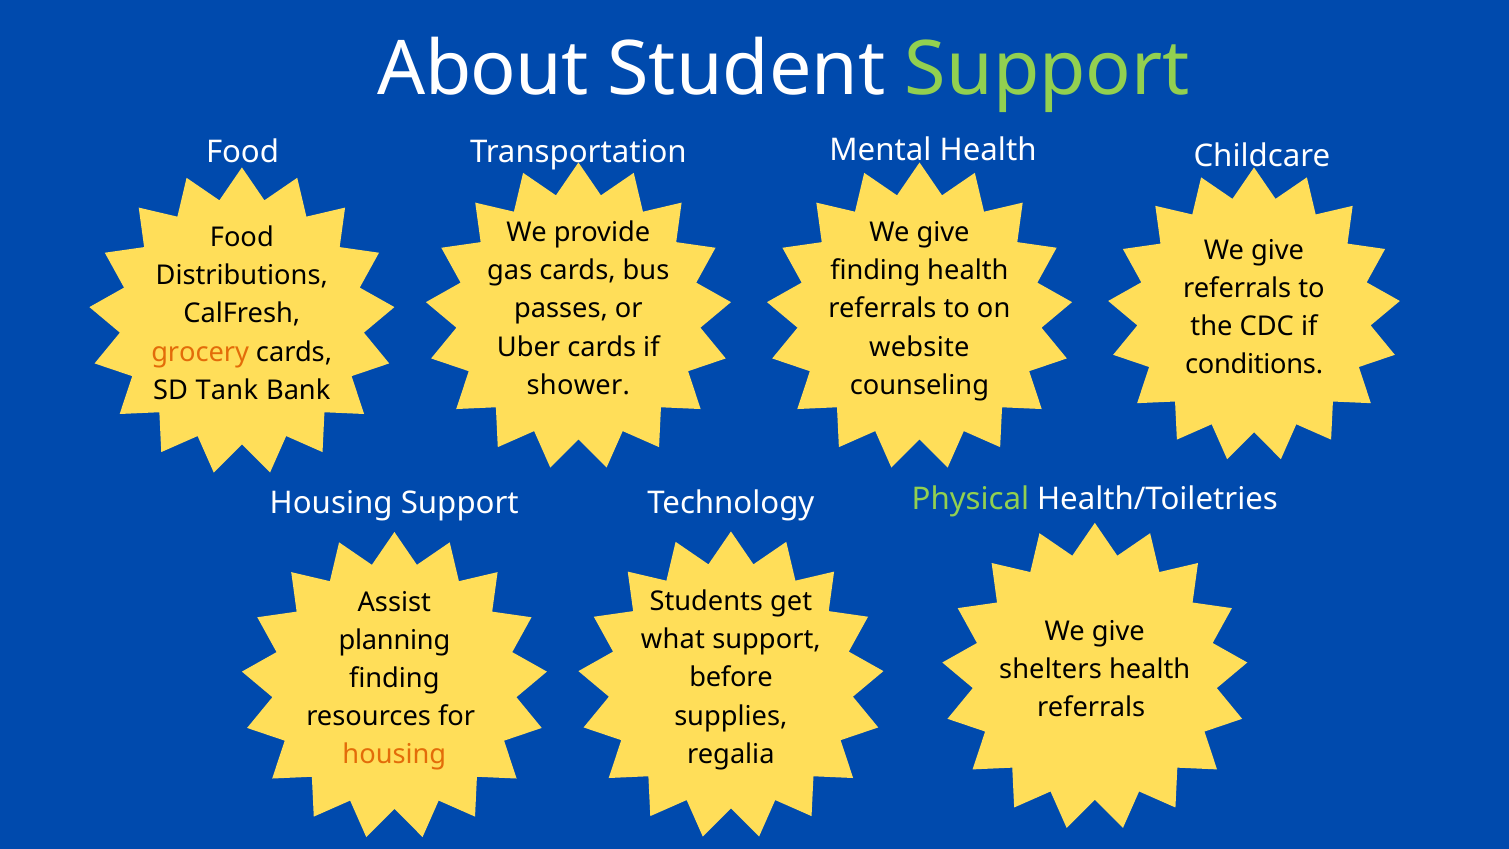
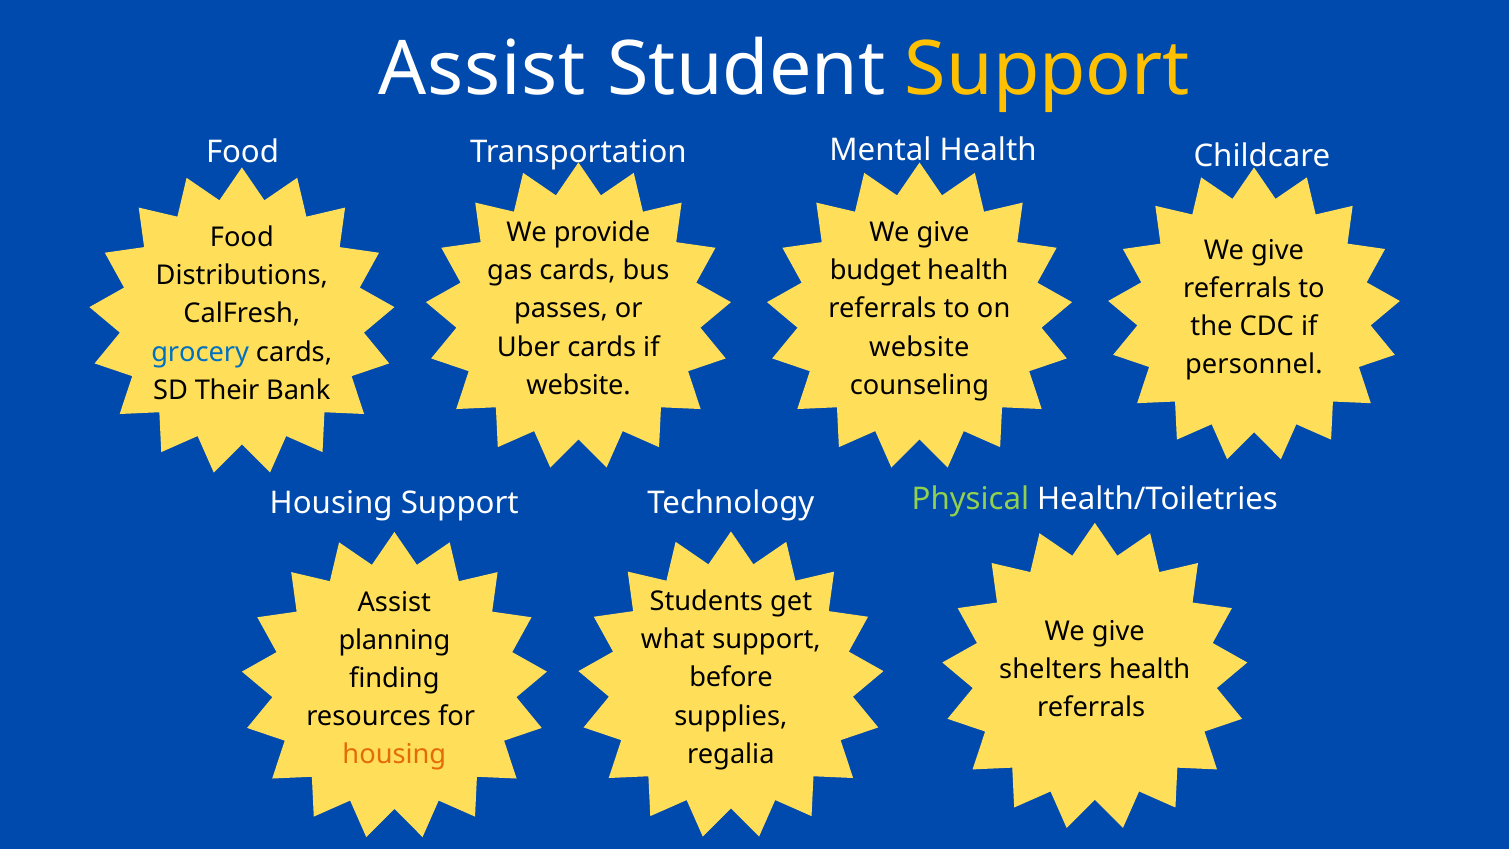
About at (483, 69): About -> Assist
Support at (1047, 69) colour: light green -> yellow
finding at (875, 271): finding -> budget
grocery colour: orange -> blue
conditions: conditions -> personnel
shower at (578, 385): shower -> website
Tank: Tank -> Their
